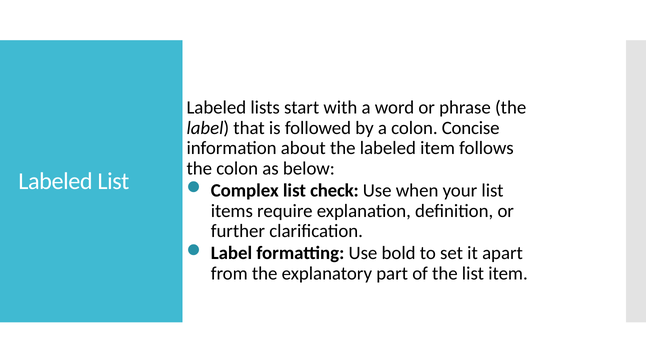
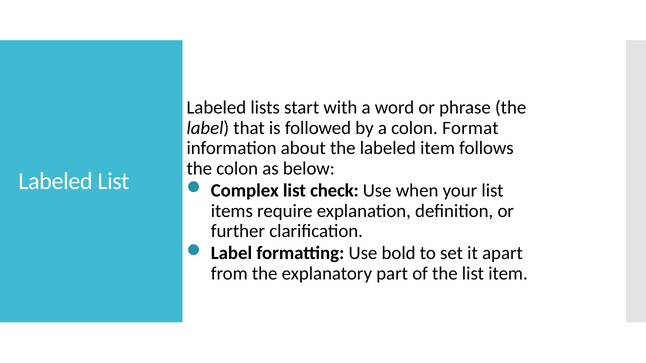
Concise: Concise -> Format
